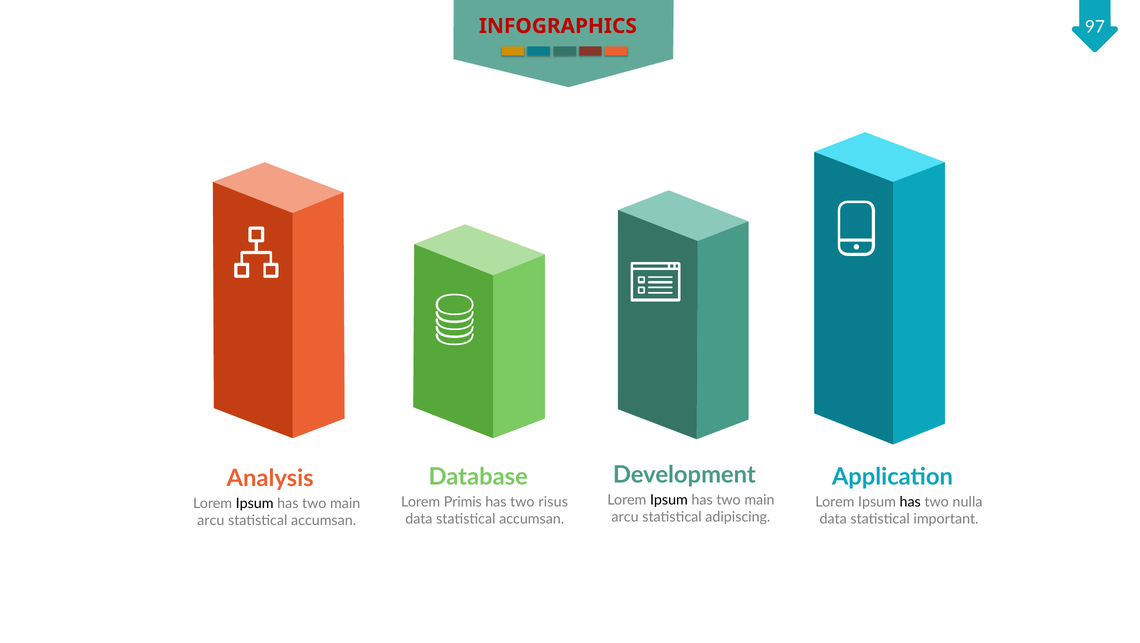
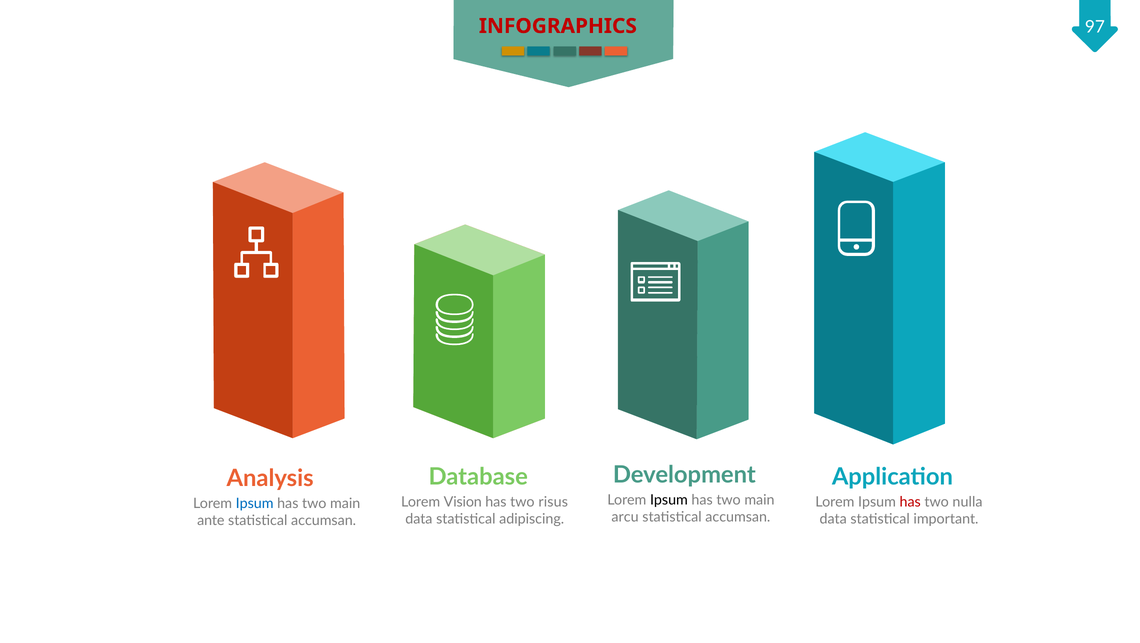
Primis: Primis -> Vision
has at (910, 502) colour: black -> red
Ipsum at (255, 503) colour: black -> blue
adipiscing at (738, 517): adipiscing -> accumsan
data statistical accumsan: accumsan -> adipiscing
arcu at (211, 520): arcu -> ante
